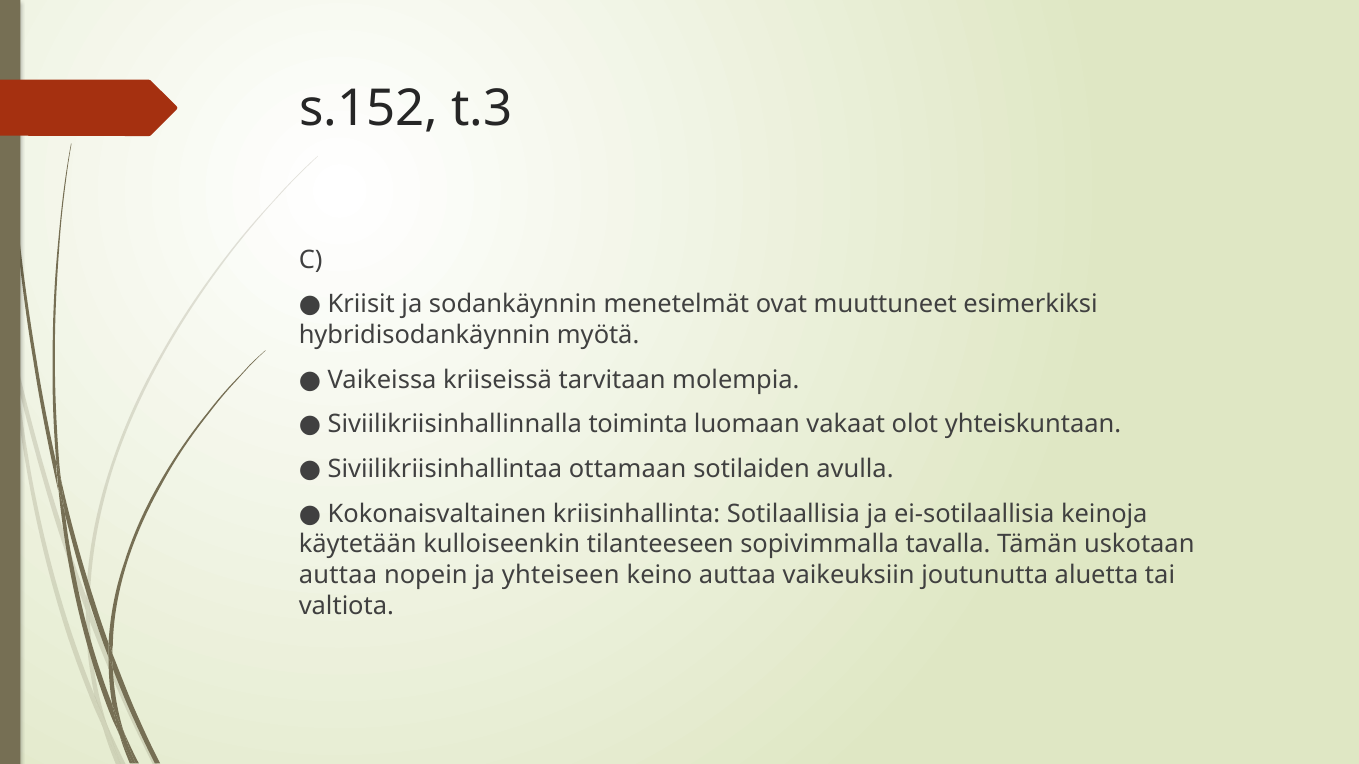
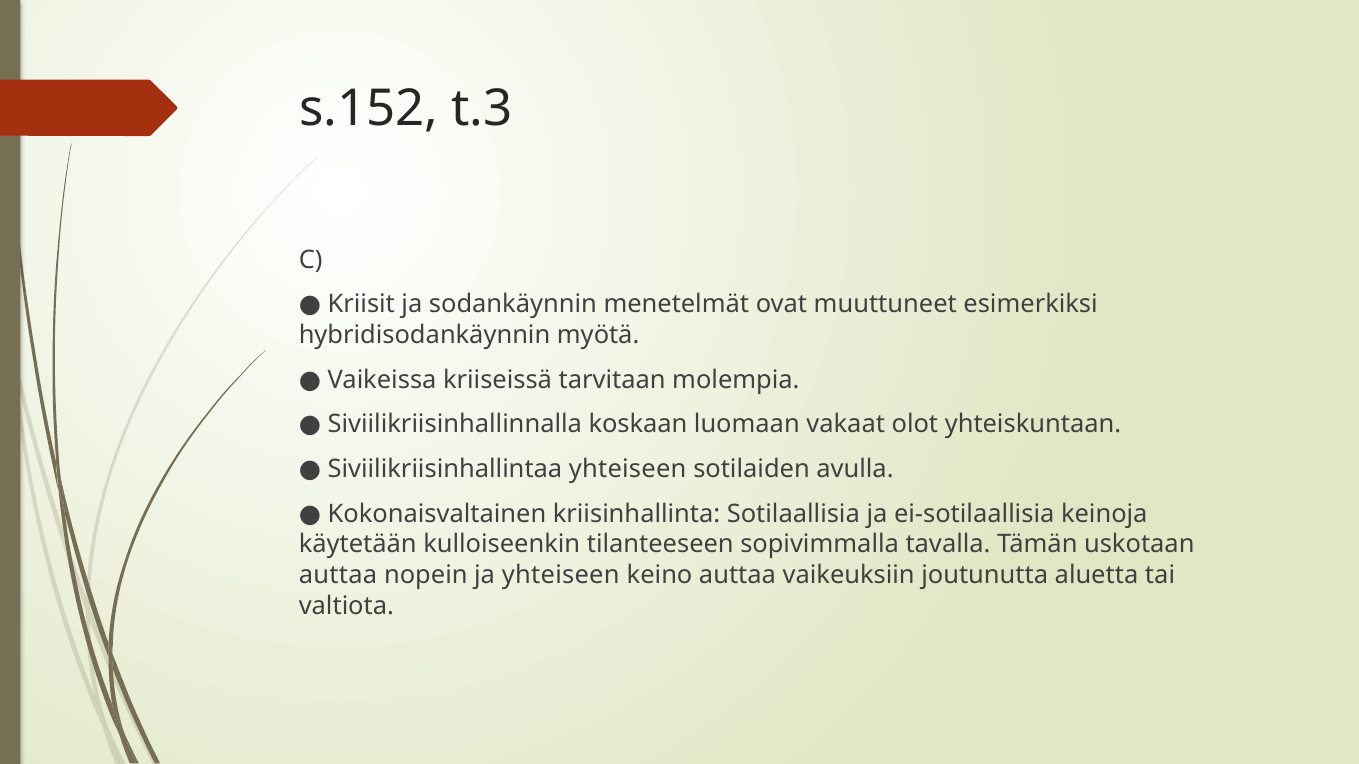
toiminta: toiminta -> koskaan
Siviilikriisinhallintaa ottamaan: ottamaan -> yhteiseen
